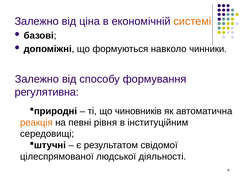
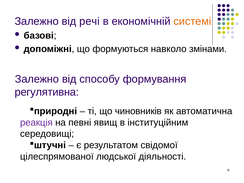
ціна: ціна -> речі
чинники: чинники -> змінами
реакція colour: orange -> purple
рівня: рівня -> явищ
